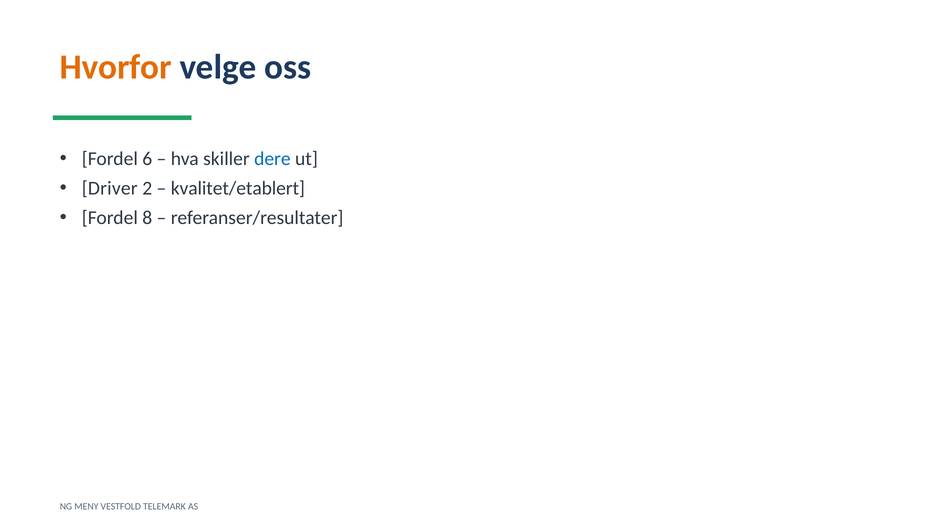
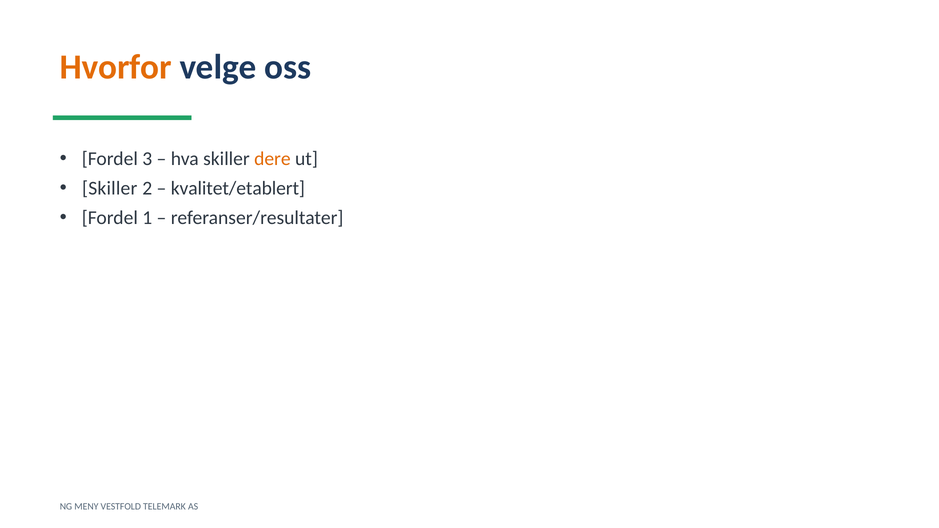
6: 6 -> 3
dere colour: blue -> orange
Driver at (110, 188): Driver -> Skiller
8: 8 -> 1
